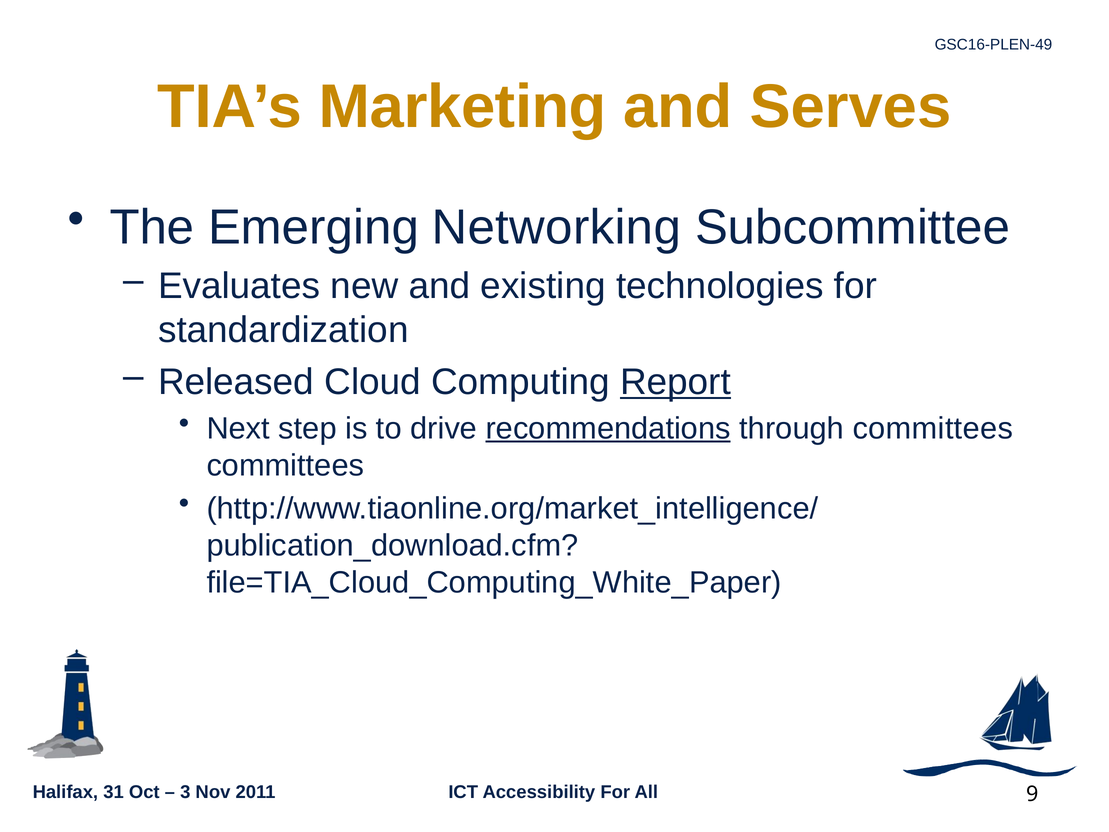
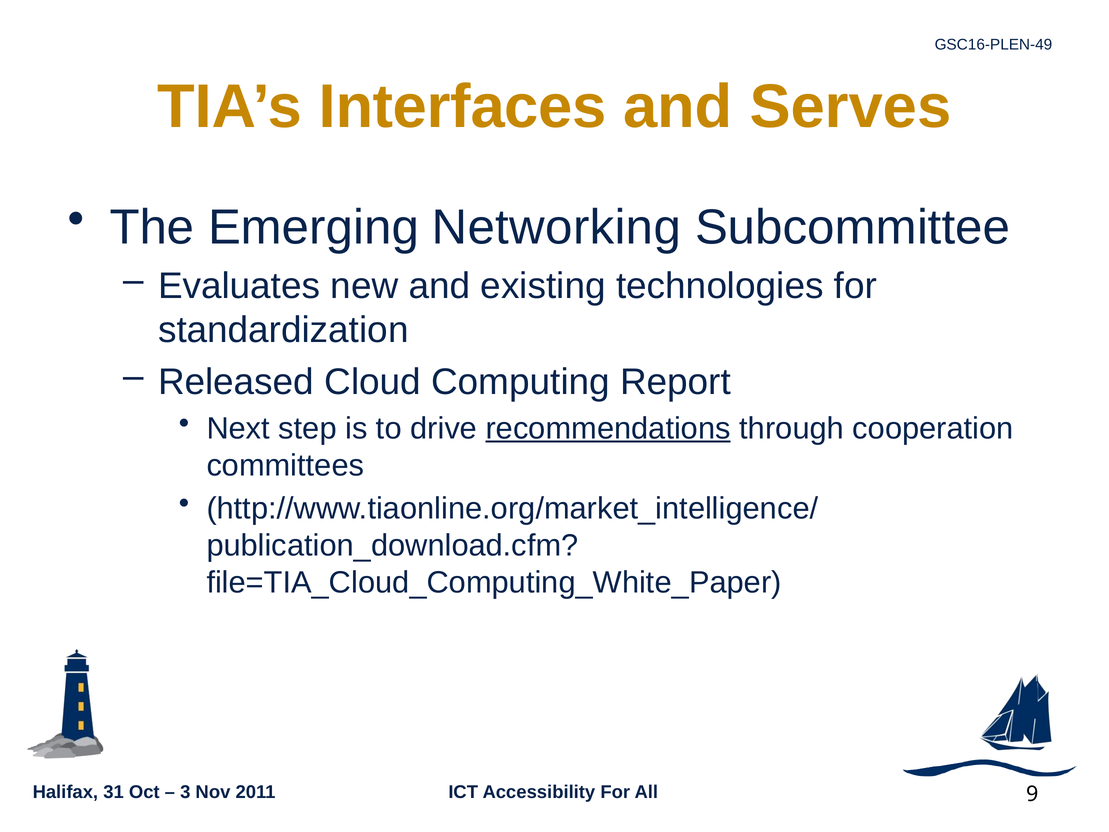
Marketing: Marketing -> Interfaces
Report underline: present -> none
through committees: committees -> cooperation
